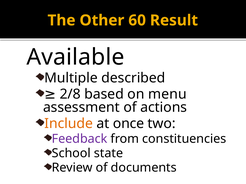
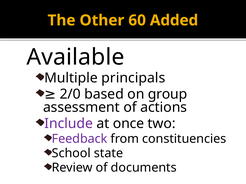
Result: Result -> Added
described: described -> principals
2/8: 2/8 -> 2/0
menu: menu -> group
Include colour: orange -> purple
